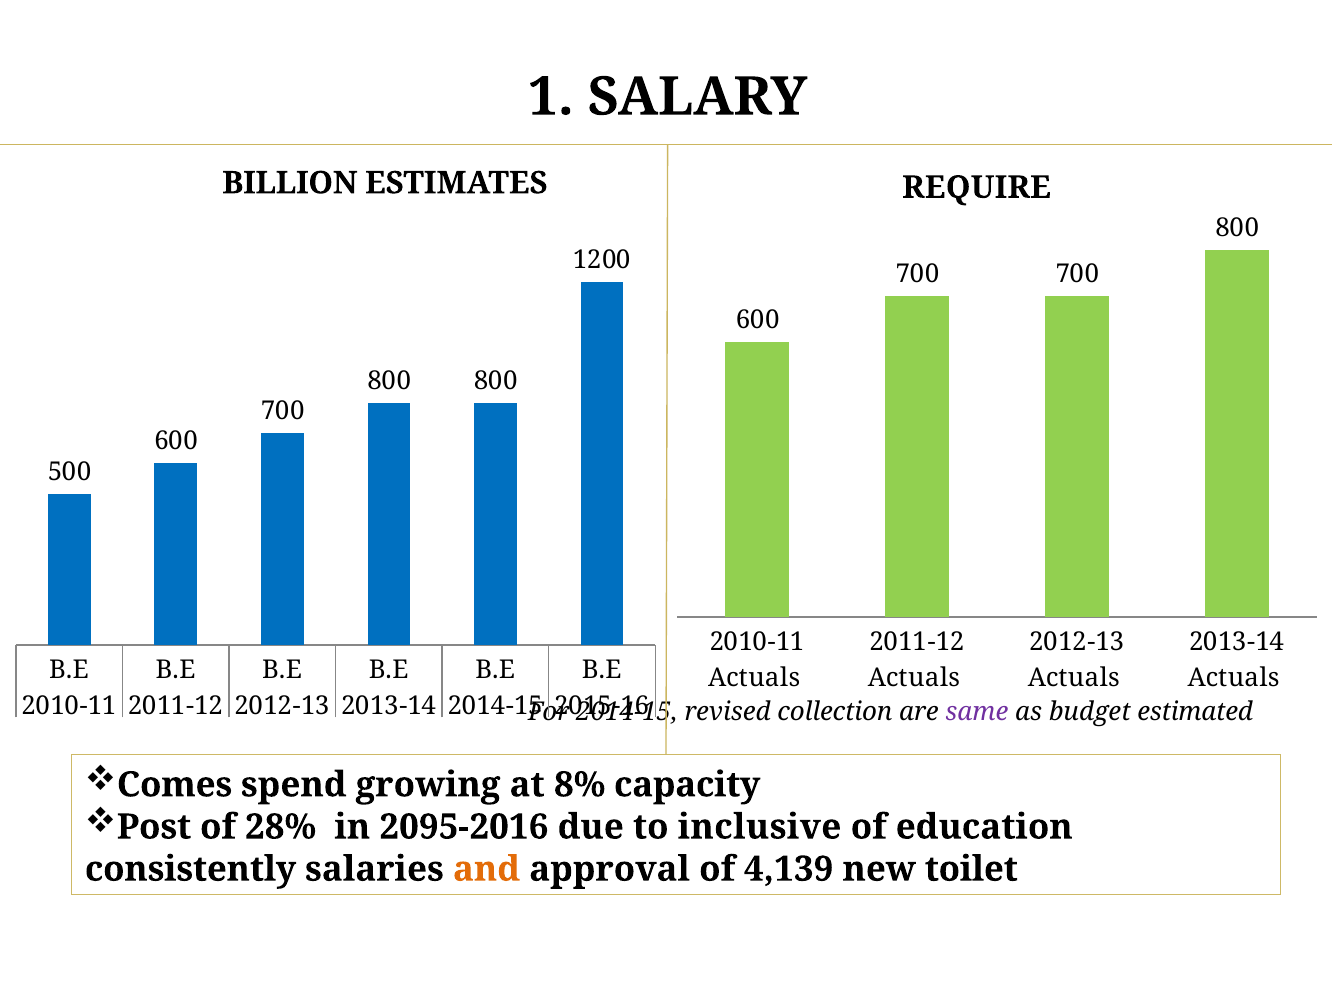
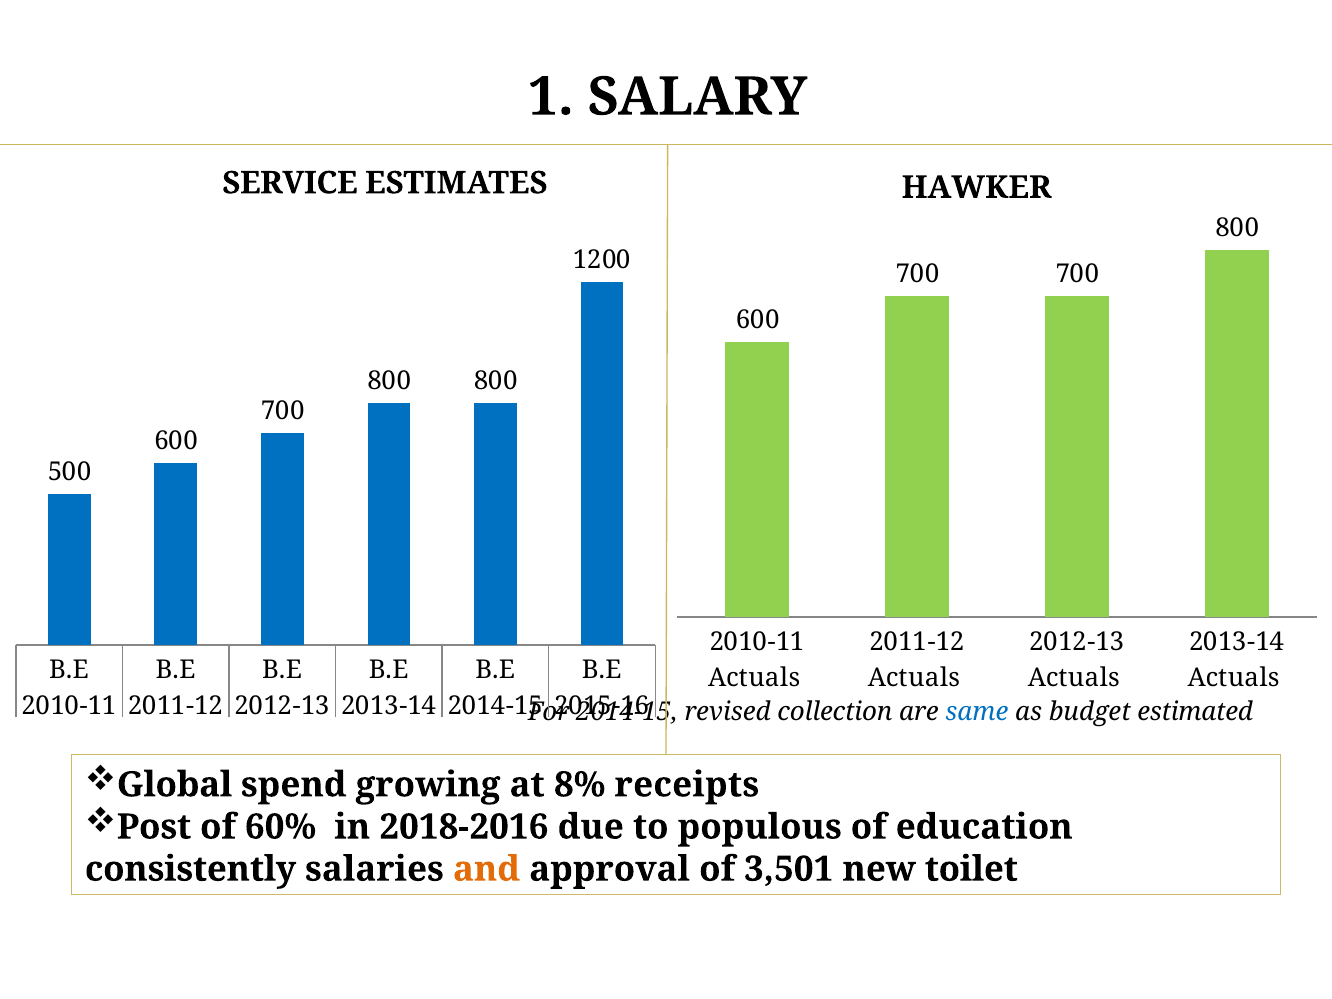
BILLION: BILLION -> SERVICE
REQUIRE: REQUIRE -> HAWKER
same colour: purple -> blue
Comes: Comes -> Global
capacity: capacity -> receipts
28%: 28% -> 60%
2095-2016: 2095-2016 -> 2018-2016
inclusive: inclusive -> populous
4,139: 4,139 -> 3,501
